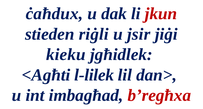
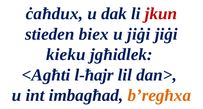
riġli: riġli -> biex
u jsir: jsir -> jiġi
l-lilek: l-lilek -> l-ħajr
b’regħxa colour: red -> orange
